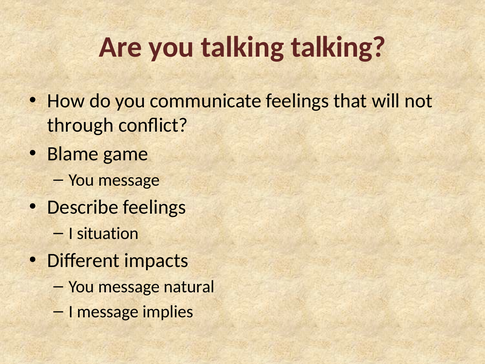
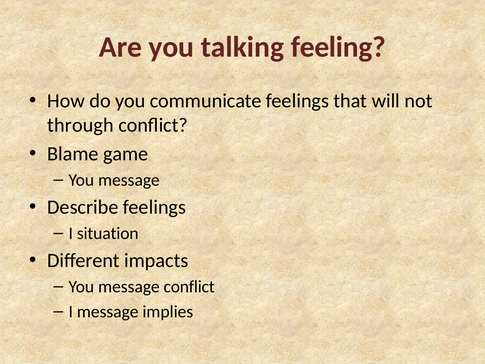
talking talking: talking -> feeling
message natural: natural -> conflict
